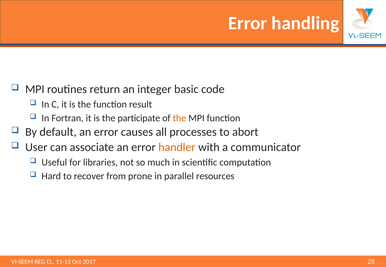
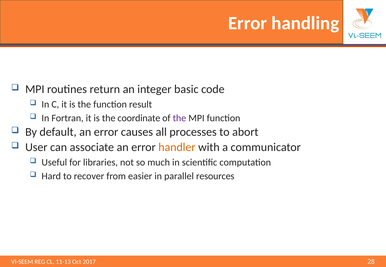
participate: participate -> coordinate
the at (179, 118) colour: orange -> purple
prone: prone -> easier
